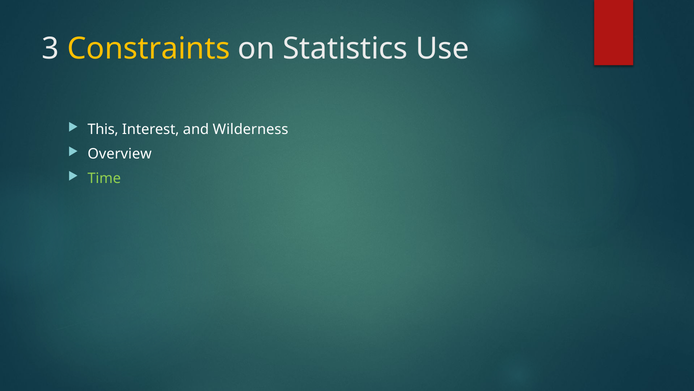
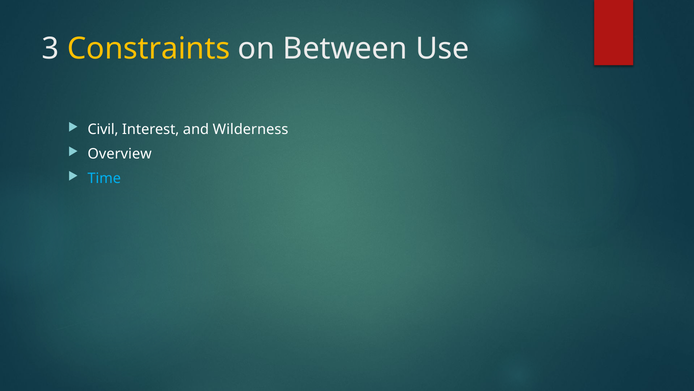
Statistics: Statistics -> Between
This: This -> Civil
Time colour: light green -> light blue
